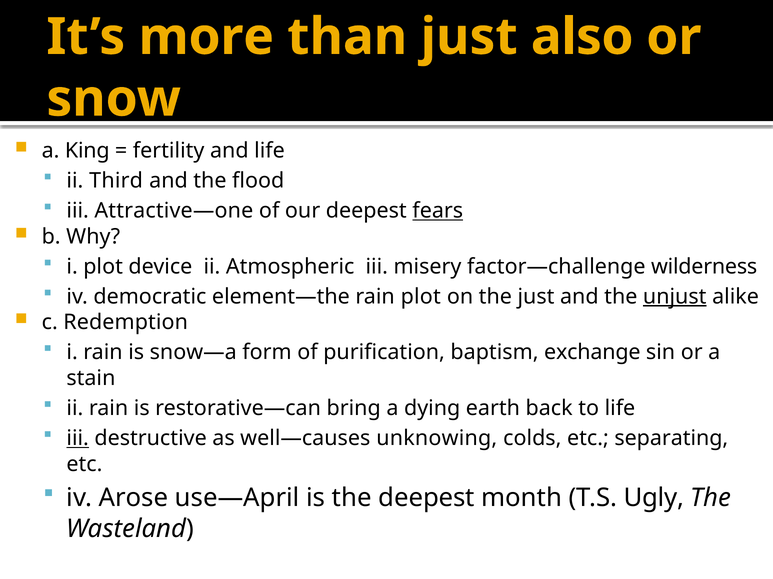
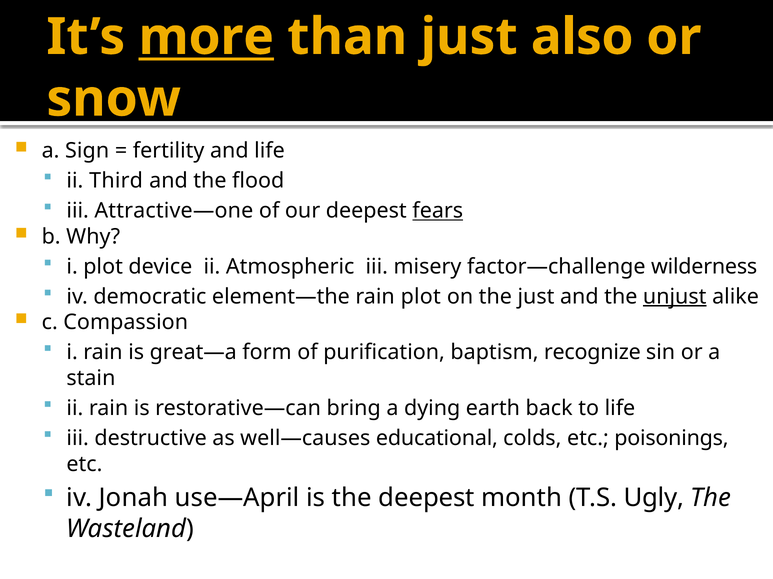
more underline: none -> present
King: King -> Sign
Redemption: Redemption -> Compassion
snow—a: snow—a -> great—a
exchange: exchange -> recognize
iii at (78, 439) underline: present -> none
unknowing: unknowing -> educational
separating: separating -> poisonings
Arose: Arose -> Jonah
